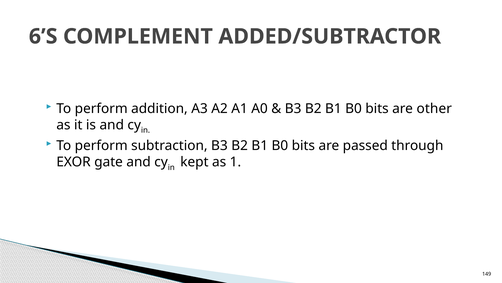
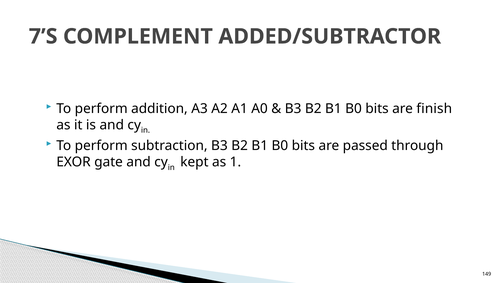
6’S: 6’S -> 7’S
other: other -> finish
